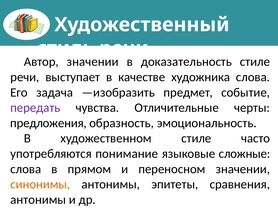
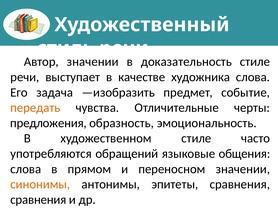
передать colour: purple -> orange
понимание: понимание -> обращений
сложные: сложные -> общения
антонимы at (38, 199): антонимы -> сравнения
